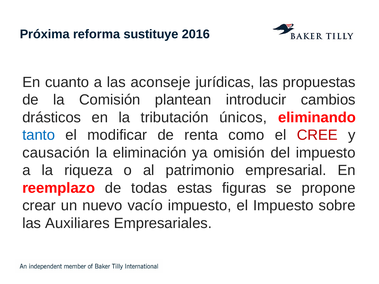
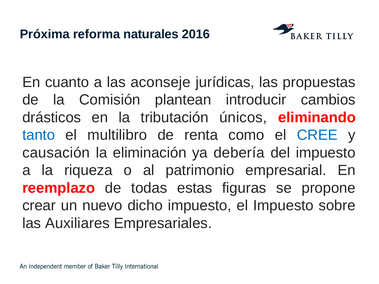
sustituye: sustituye -> naturales
modificar: modificar -> multilibro
CREE colour: red -> blue
omisión: omisión -> debería
vacío: vacío -> dicho
